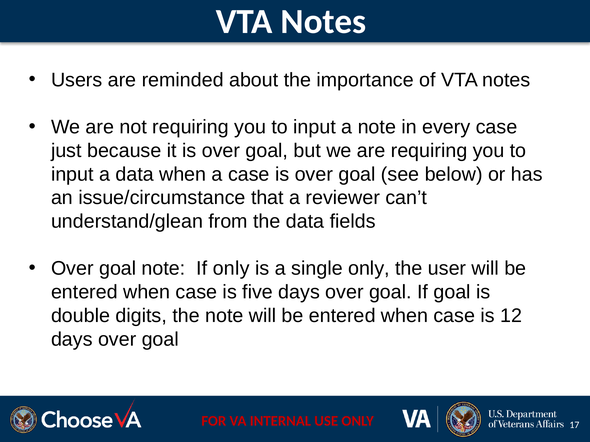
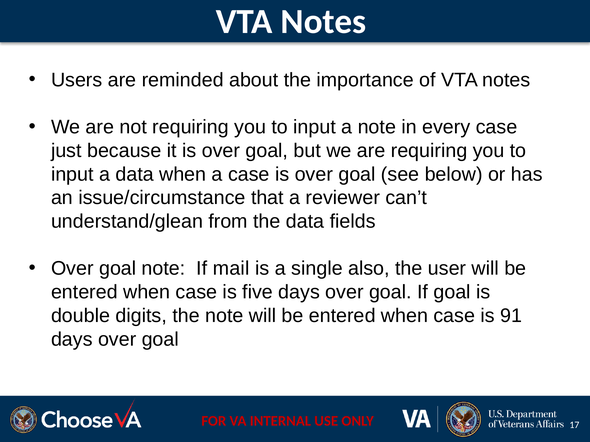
If only: only -> mail
single only: only -> also
12: 12 -> 91
